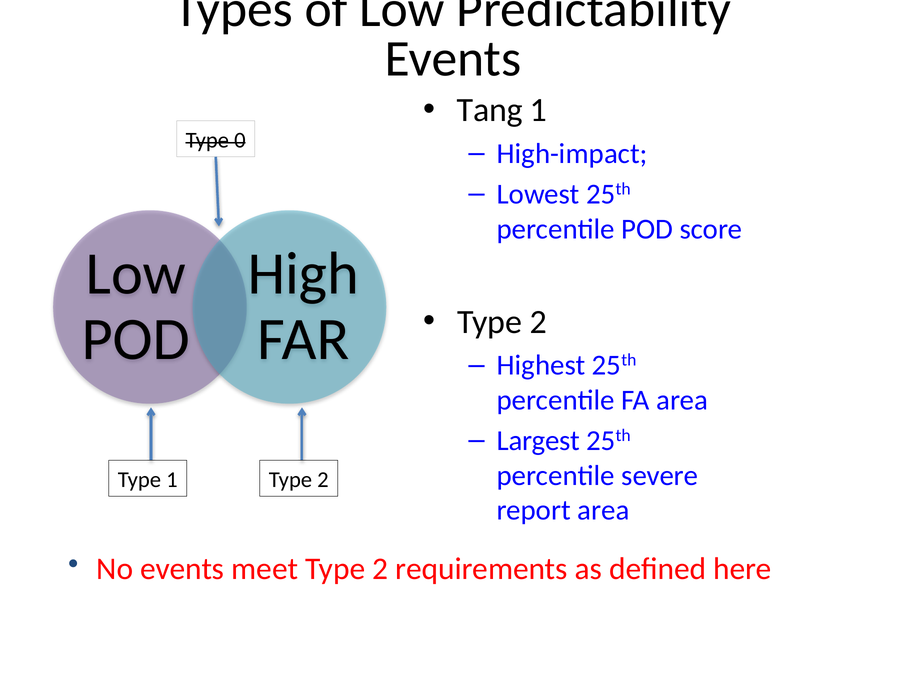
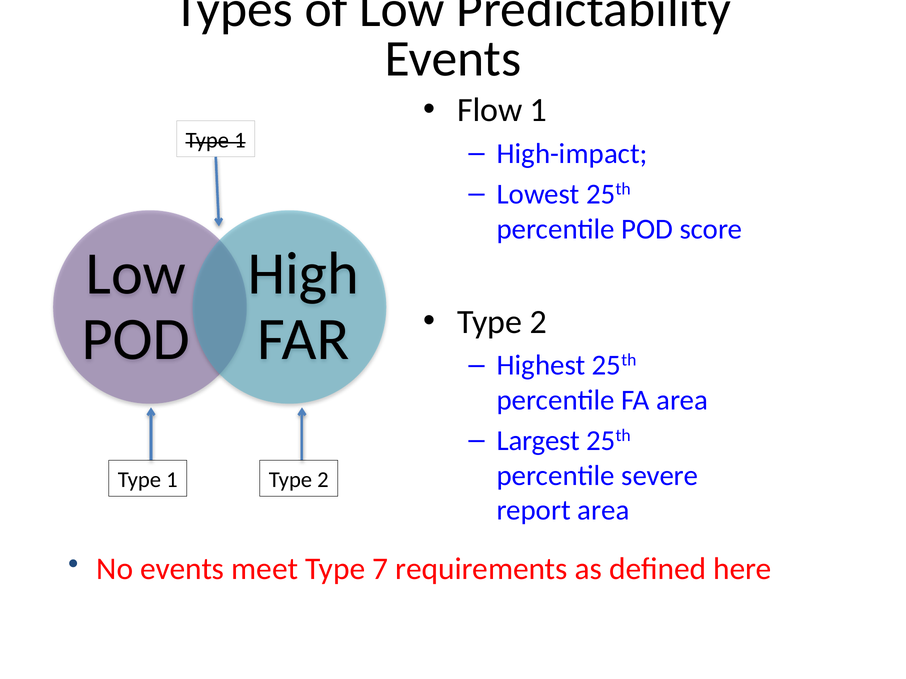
Tang: Tang -> Flow
0 at (240, 140): 0 -> 1
meet Type 2: 2 -> 7
